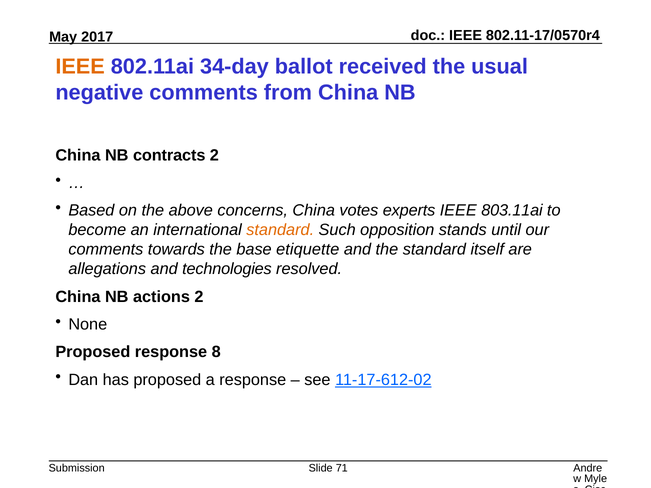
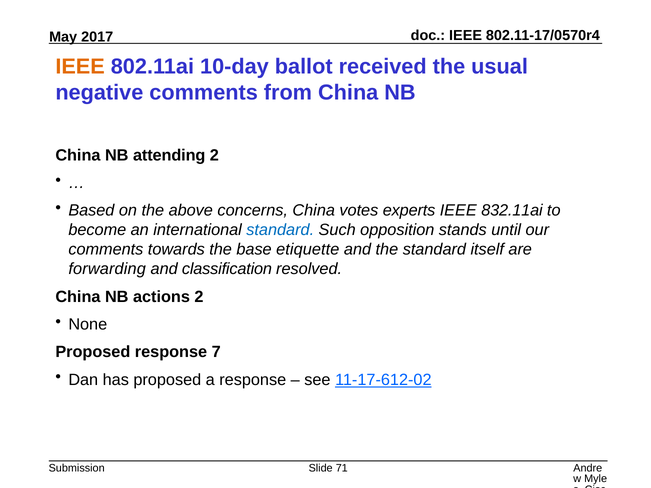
34-day: 34-day -> 10-day
contracts: contracts -> attending
803.11ai: 803.11ai -> 832.11ai
standard at (280, 230) colour: orange -> blue
allegations: allegations -> forwarding
technologies: technologies -> classification
8: 8 -> 7
